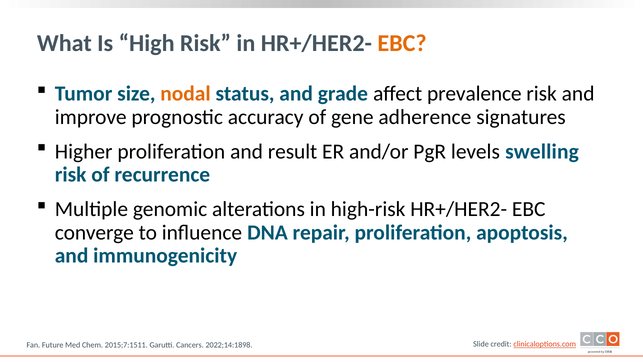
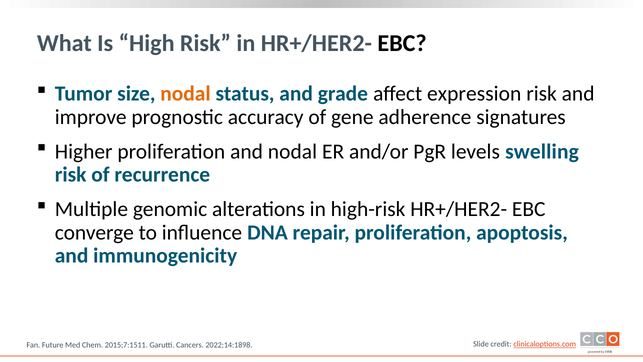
EBC at (402, 43) colour: orange -> black
prevalence: prevalence -> expression
and result: result -> nodal
